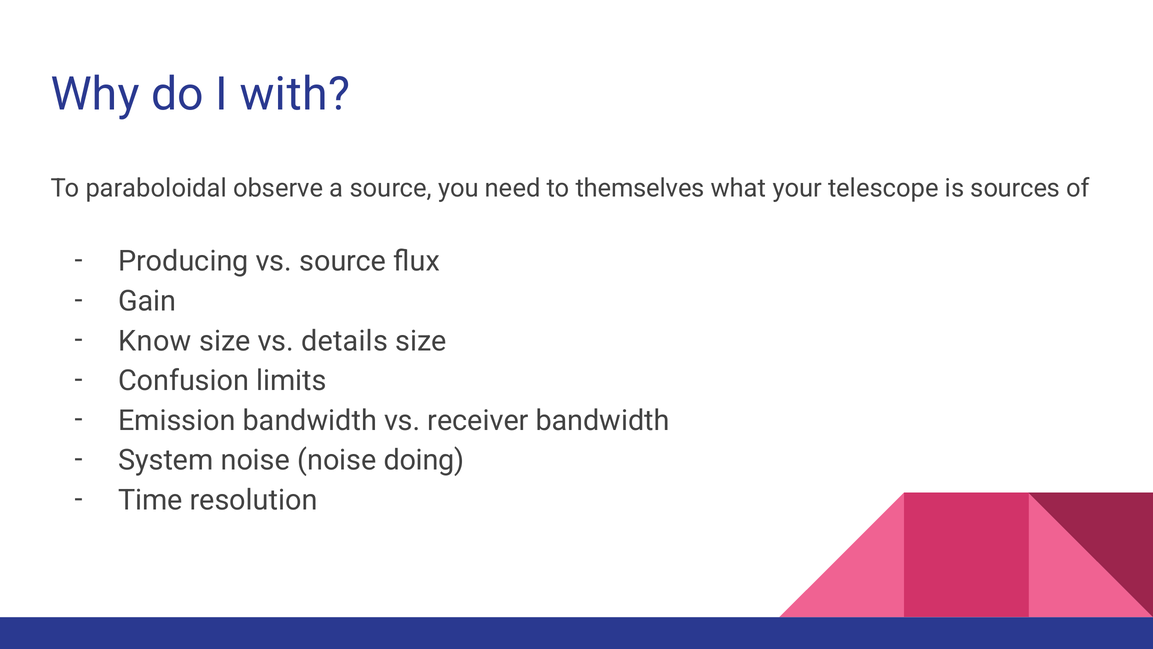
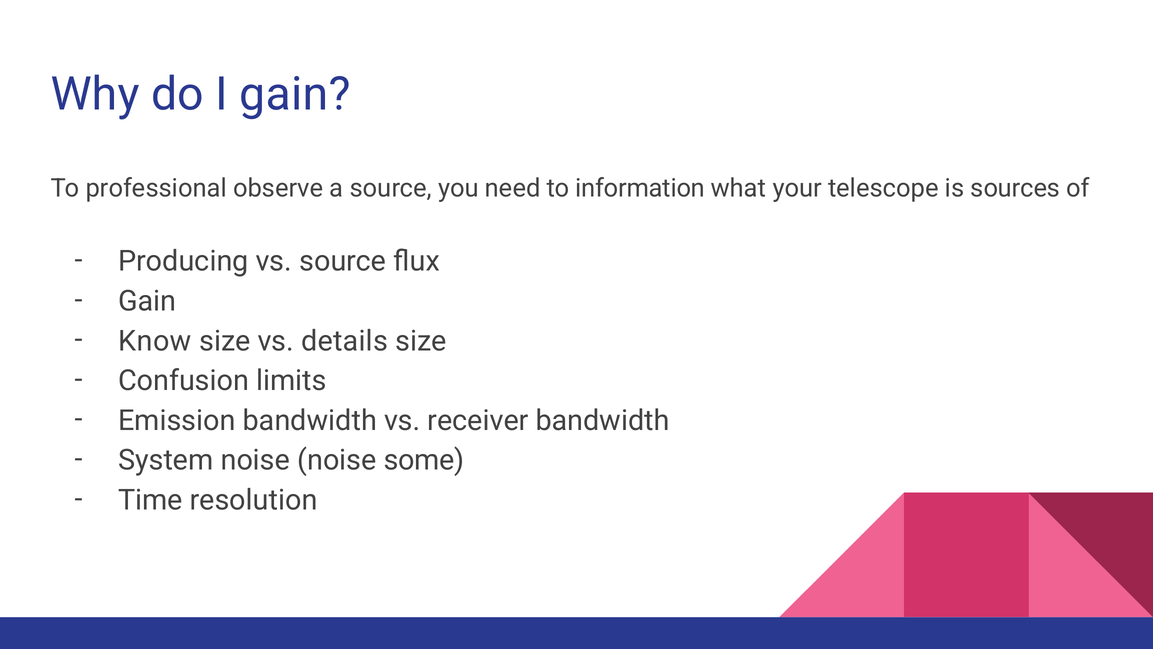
I with: with -> gain
paraboloidal: paraboloidal -> professional
themselves: themselves -> information
doing: doing -> some
